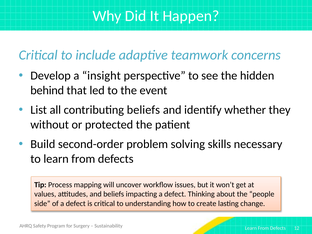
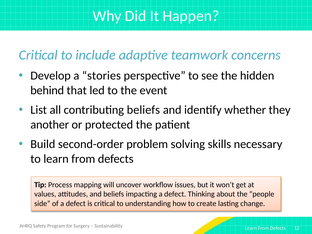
insight: insight -> stories
without: without -> another
